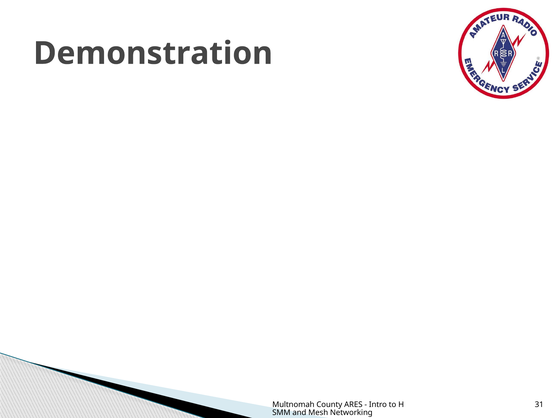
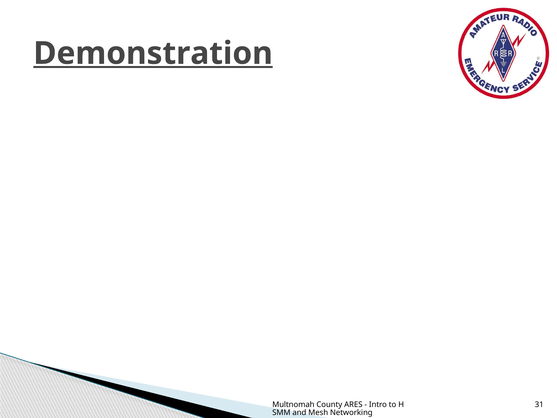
Demonstration underline: none -> present
